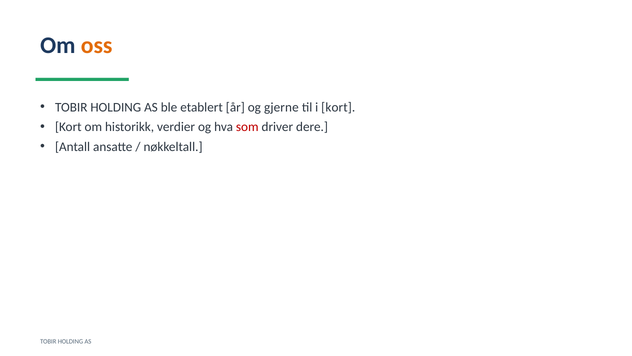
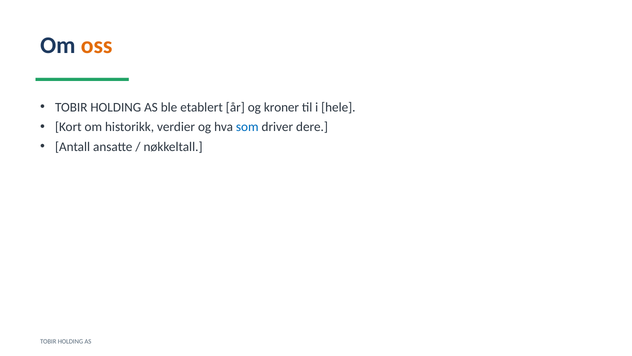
gjerne: gjerne -> kroner
i kort: kort -> hele
som colour: red -> blue
